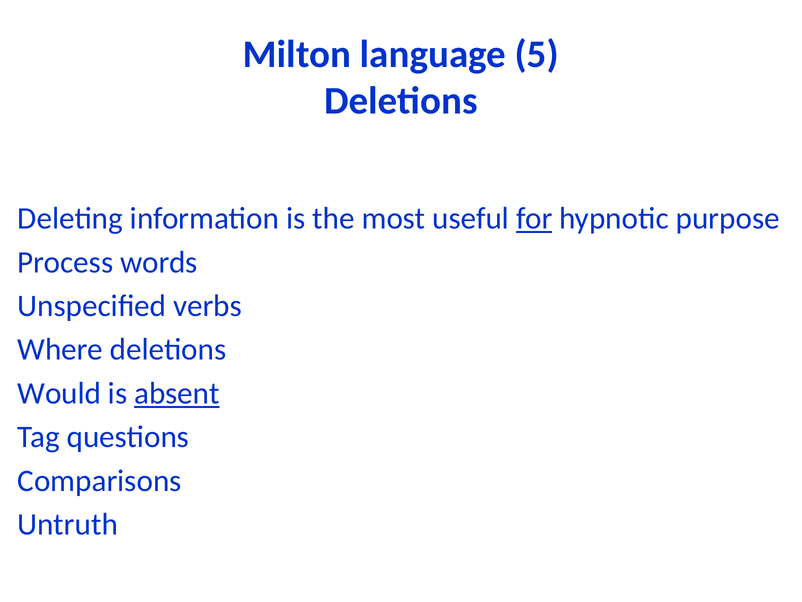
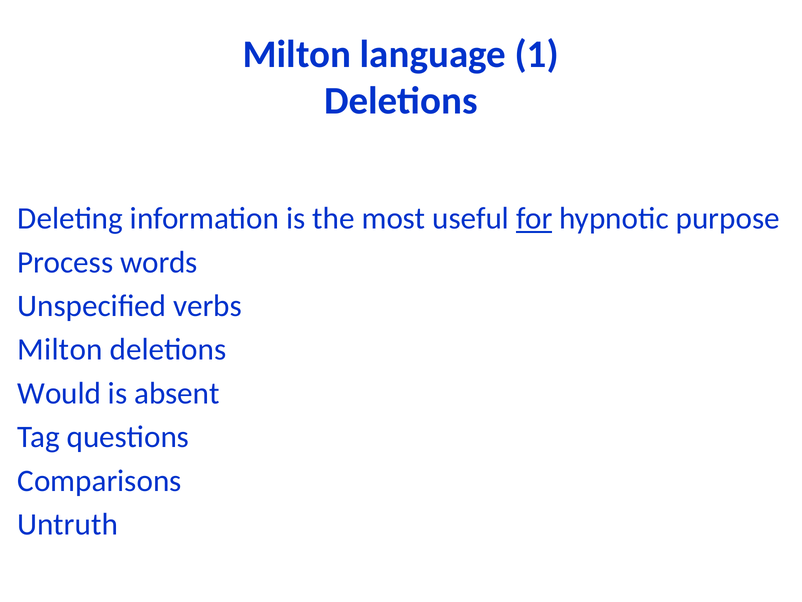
5: 5 -> 1
Where at (60, 349): Where -> Milton
absent underline: present -> none
